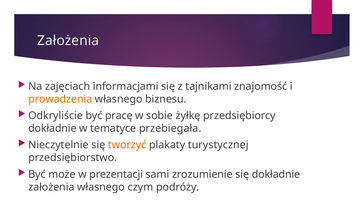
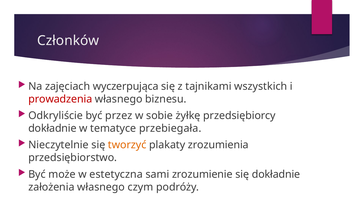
Założenia at (68, 41): Założenia -> Członków
informacjami: informacjami -> wyczerpująca
znajomość: znajomość -> wszystkich
prowadzenia colour: orange -> red
pracę: pracę -> przez
turystycznej: turystycznej -> zrozumienia
prezentacji: prezentacji -> estetyczna
